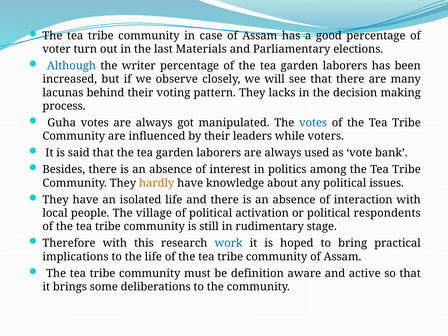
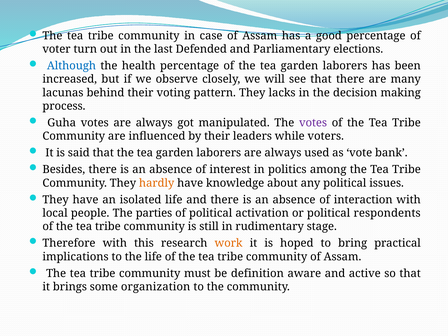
Materials: Materials -> Defended
writer: writer -> health
votes at (313, 123) colour: blue -> purple
village: village -> parties
work colour: blue -> orange
deliberations: deliberations -> organization
